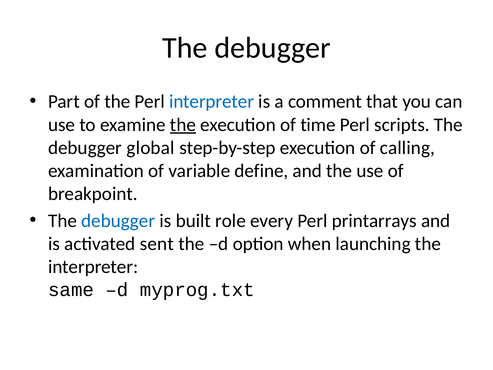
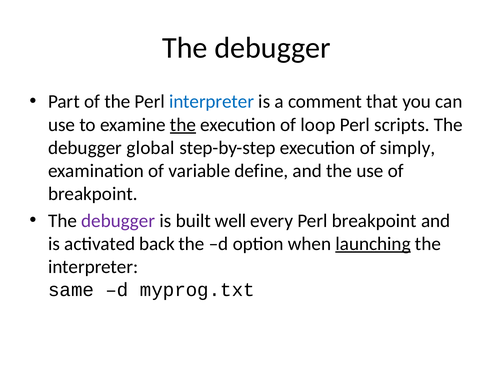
time: time -> loop
calling: calling -> simply
debugger at (118, 221) colour: blue -> purple
role: role -> well
Perl printarrays: printarrays -> breakpoint
sent: sent -> back
launching underline: none -> present
